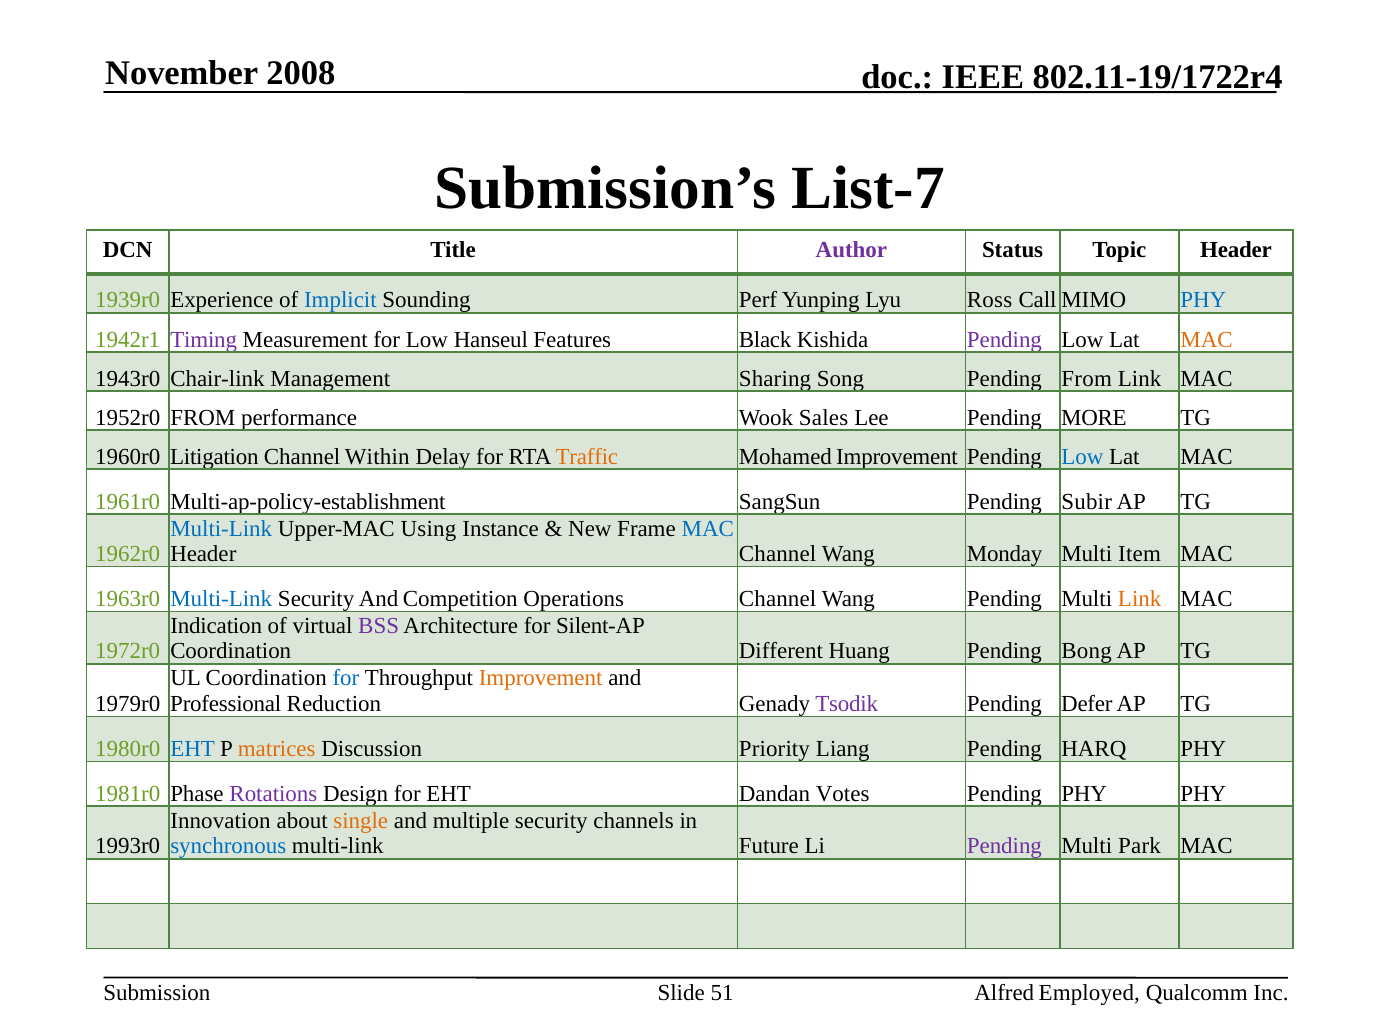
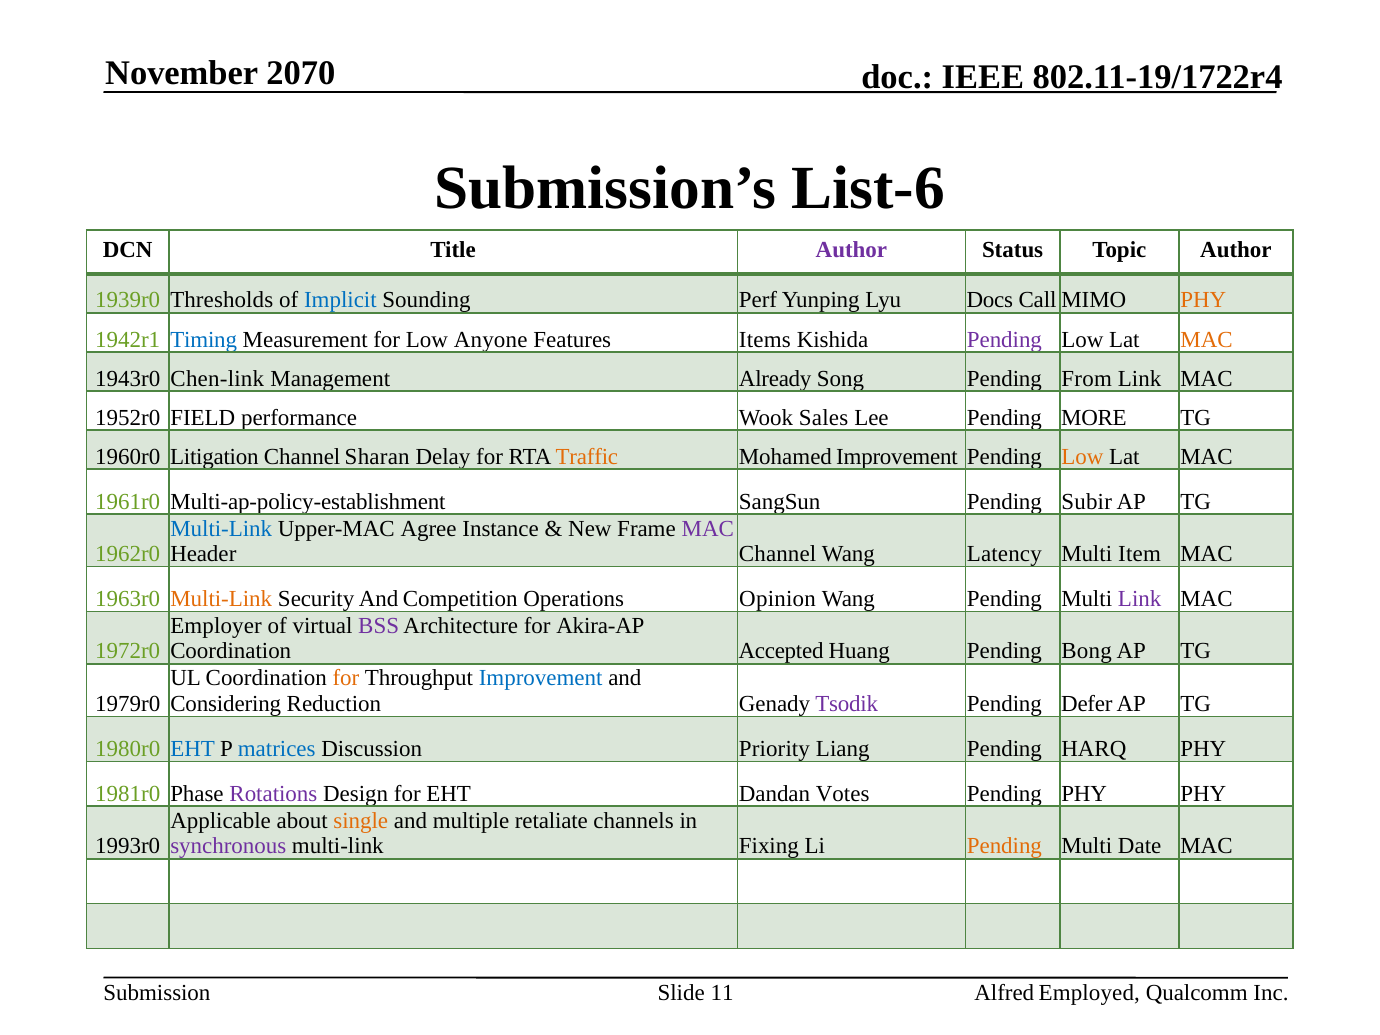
2008: 2008 -> 2070
List-7: List-7 -> List-6
Topic Header: Header -> Author
Experience: Experience -> Thresholds
Ross: Ross -> Docs
PHY at (1203, 300) colour: blue -> orange
Timing colour: purple -> blue
Hanseul: Hanseul -> Anyone
Black: Black -> Items
Chair-link: Chair-link -> Chen-link
Sharing: Sharing -> Already
1952r0 FROM: FROM -> FIELD
Within: Within -> Sharan
Low at (1082, 457) colour: blue -> orange
Using: Using -> Agree
MAC at (708, 528) colour: blue -> purple
Monday: Monday -> Latency
Multi-Link at (221, 599) colour: blue -> orange
Operations Channel: Channel -> Opinion
Link at (1140, 599) colour: orange -> purple
Indication: Indication -> Employer
Silent-AP: Silent-AP -> Akira-AP
Different: Different -> Accepted
for at (346, 678) colour: blue -> orange
Improvement at (541, 678) colour: orange -> blue
Professional: Professional -> Considering
matrices colour: orange -> blue
Innovation: Innovation -> Applicable
multiple security: security -> retaliate
synchronous colour: blue -> purple
Future: Future -> Fixing
Pending at (1004, 846) colour: purple -> orange
Park: Park -> Date
51: 51 -> 11
